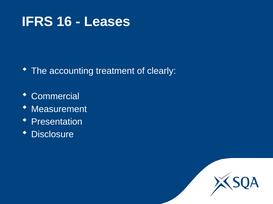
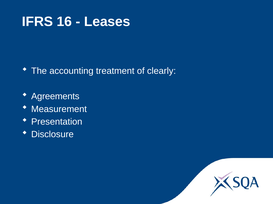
Commercial: Commercial -> Agreements
